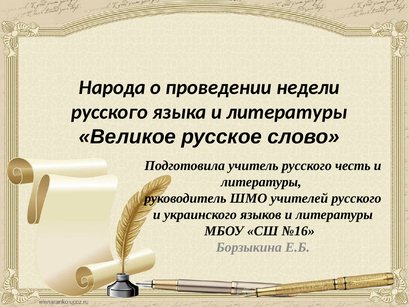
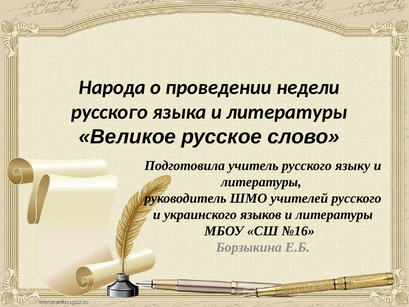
честь: честь -> языку
